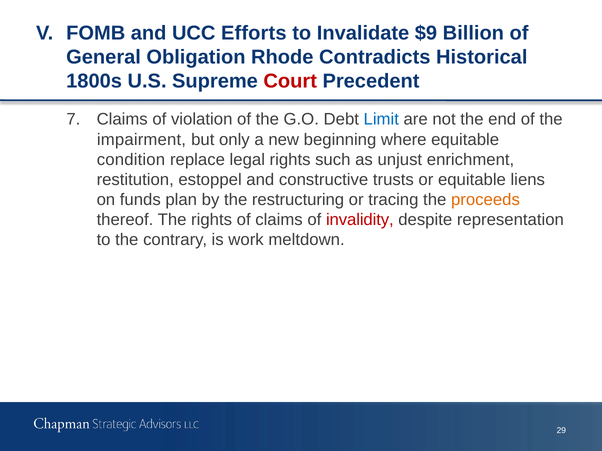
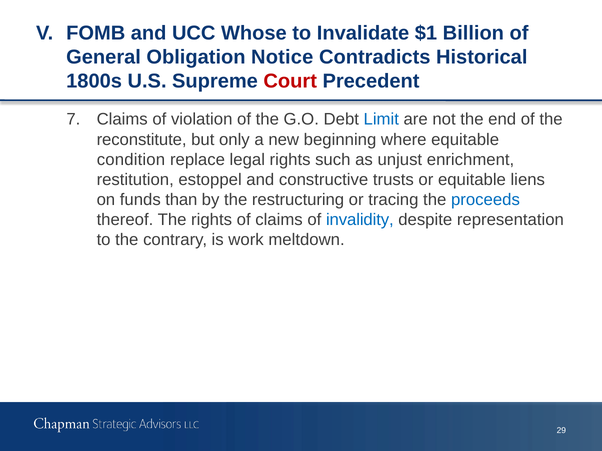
Efforts: Efforts -> Whose
$9: $9 -> $1
Rhode: Rhode -> Notice
impairment: impairment -> reconstitute
plan: plan -> than
proceeds colour: orange -> blue
invalidity colour: red -> blue
